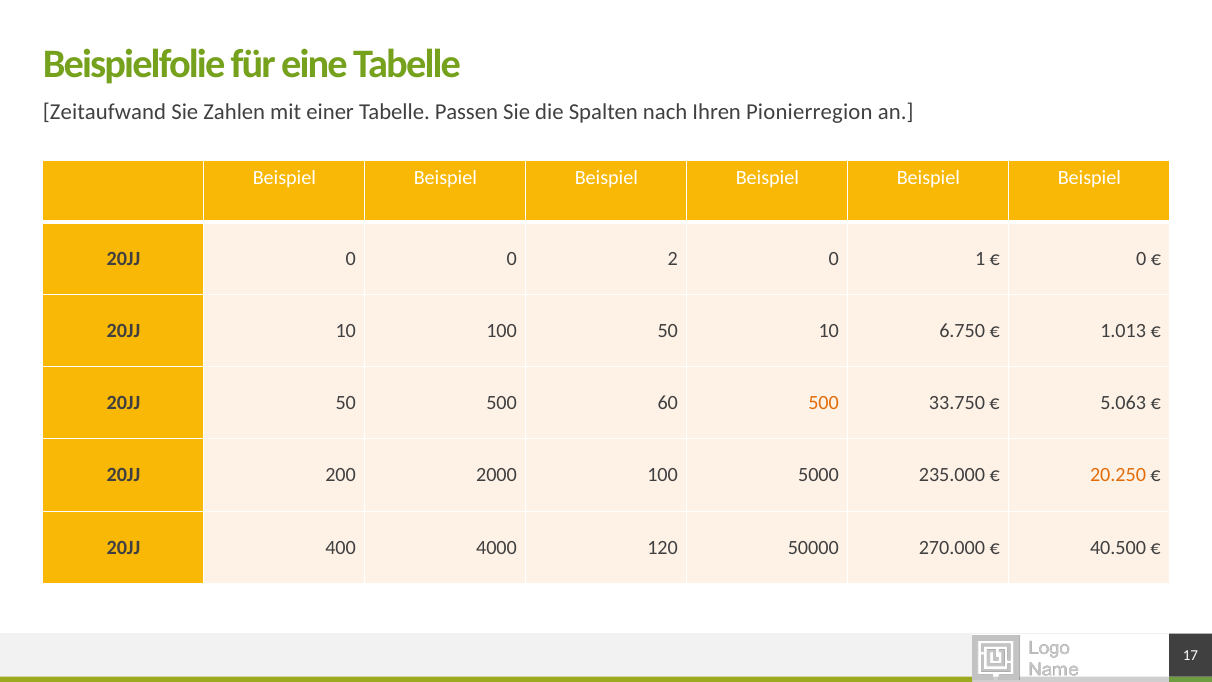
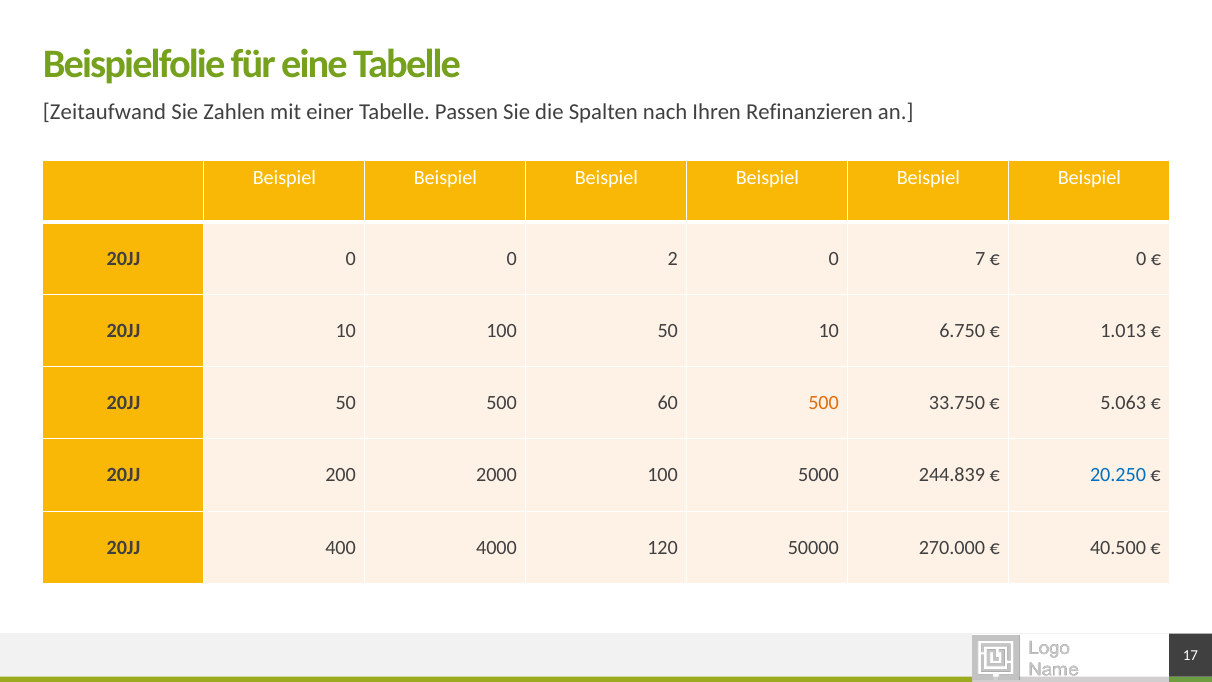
Pionierregion: Pionierregion -> Refinanzieren
1: 1 -> 7
235.000: 235.000 -> 244.839
20.250 colour: orange -> blue
